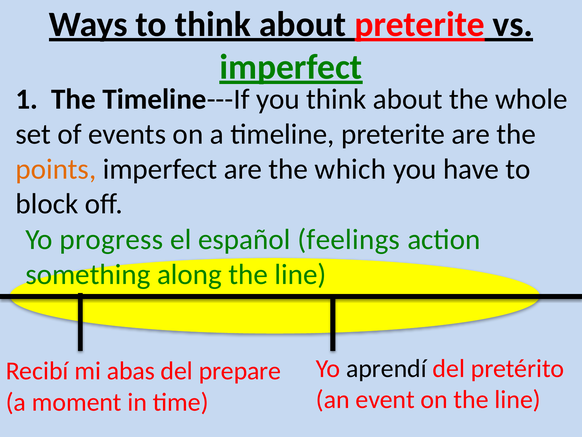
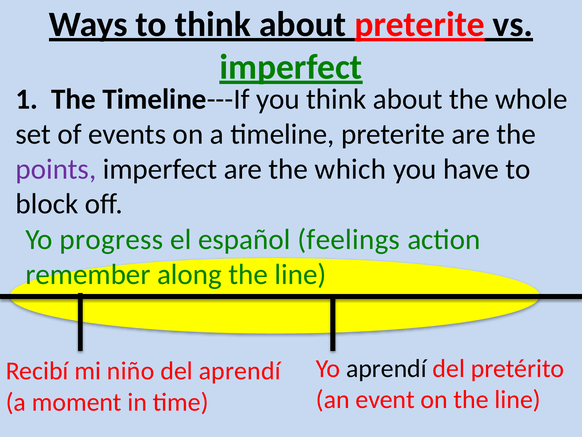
points colour: orange -> purple
something: something -> remember
abas: abas -> niño
del prepare: prepare -> aprendí
